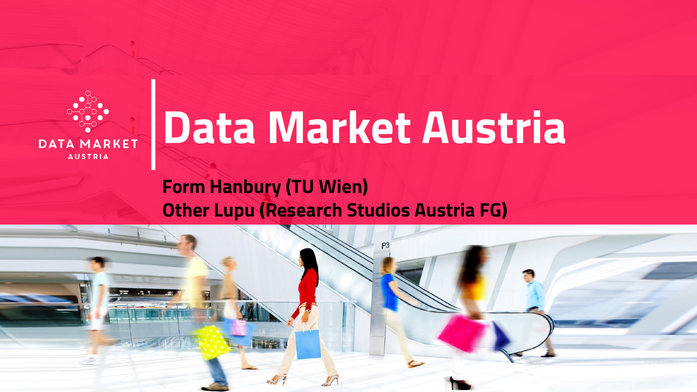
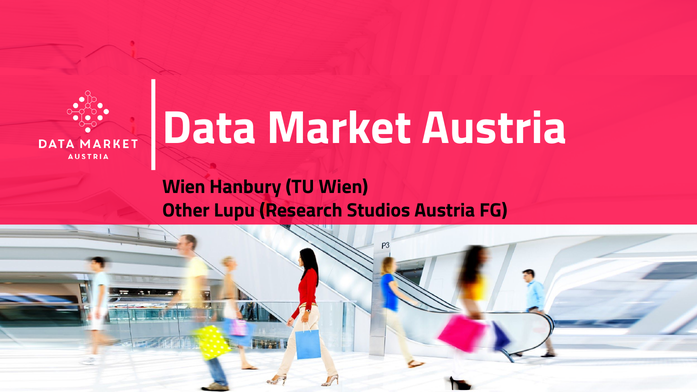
Form at (184, 187): Form -> Wien
